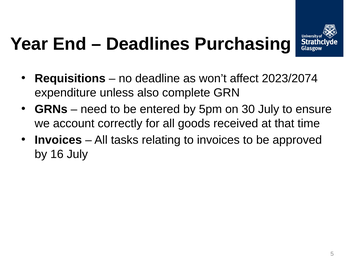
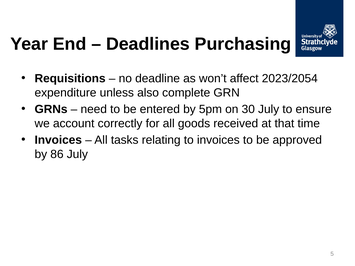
2023/2074: 2023/2074 -> 2023/2054
16: 16 -> 86
